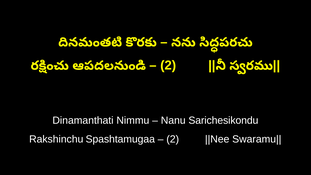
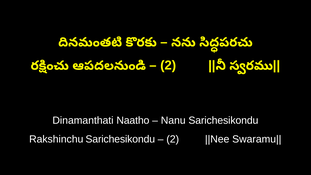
Nimmu: Nimmu -> Naatho
Rakshinchu Spashtamugaa: Spashtamugaa -> Sarichesikondu
